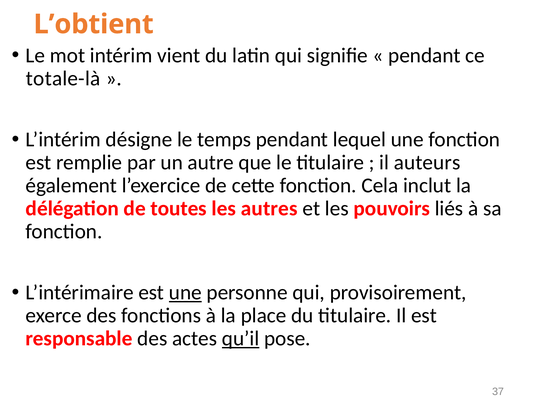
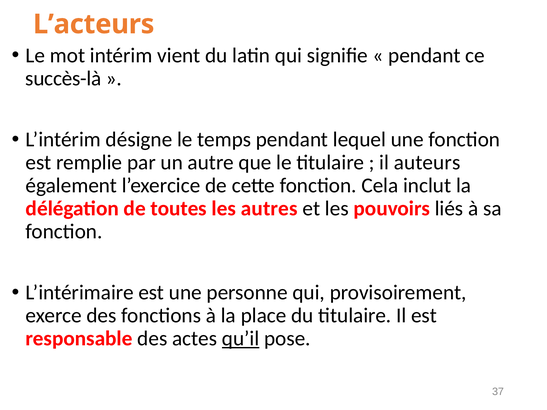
L’obtient: L’obtient -> L’acteurs
totale-là: totale-là -> succès-là
une at (185, 293) underline: present -> none
